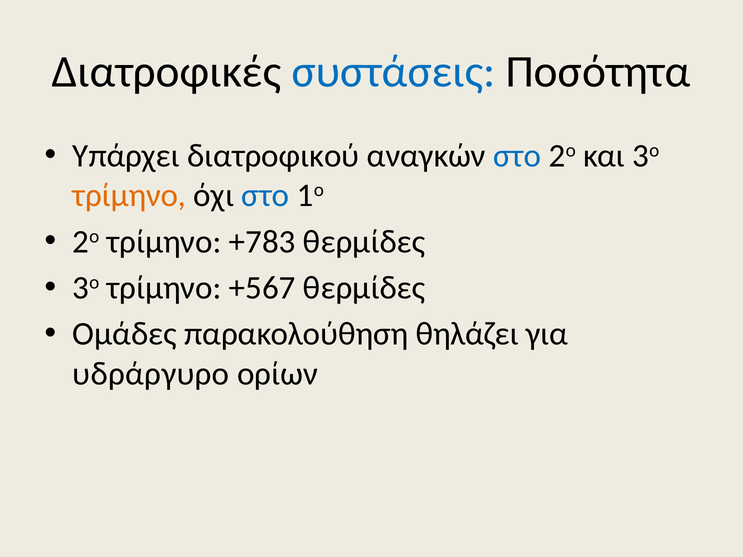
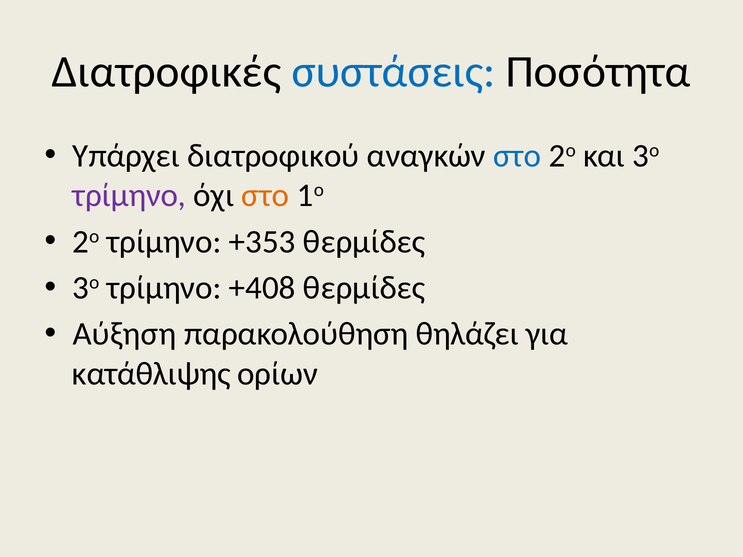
τρίμηνο at (129, 196) colour: orange -> purple
στο at (265, 196) colour: blue -> orange
+783: +783 -> +353
+567: +567 -> +408
Ομάδες: Ομάδες -> Αύξηση
υδράργυρο: υδράργυρο -> κατάθλιψης
